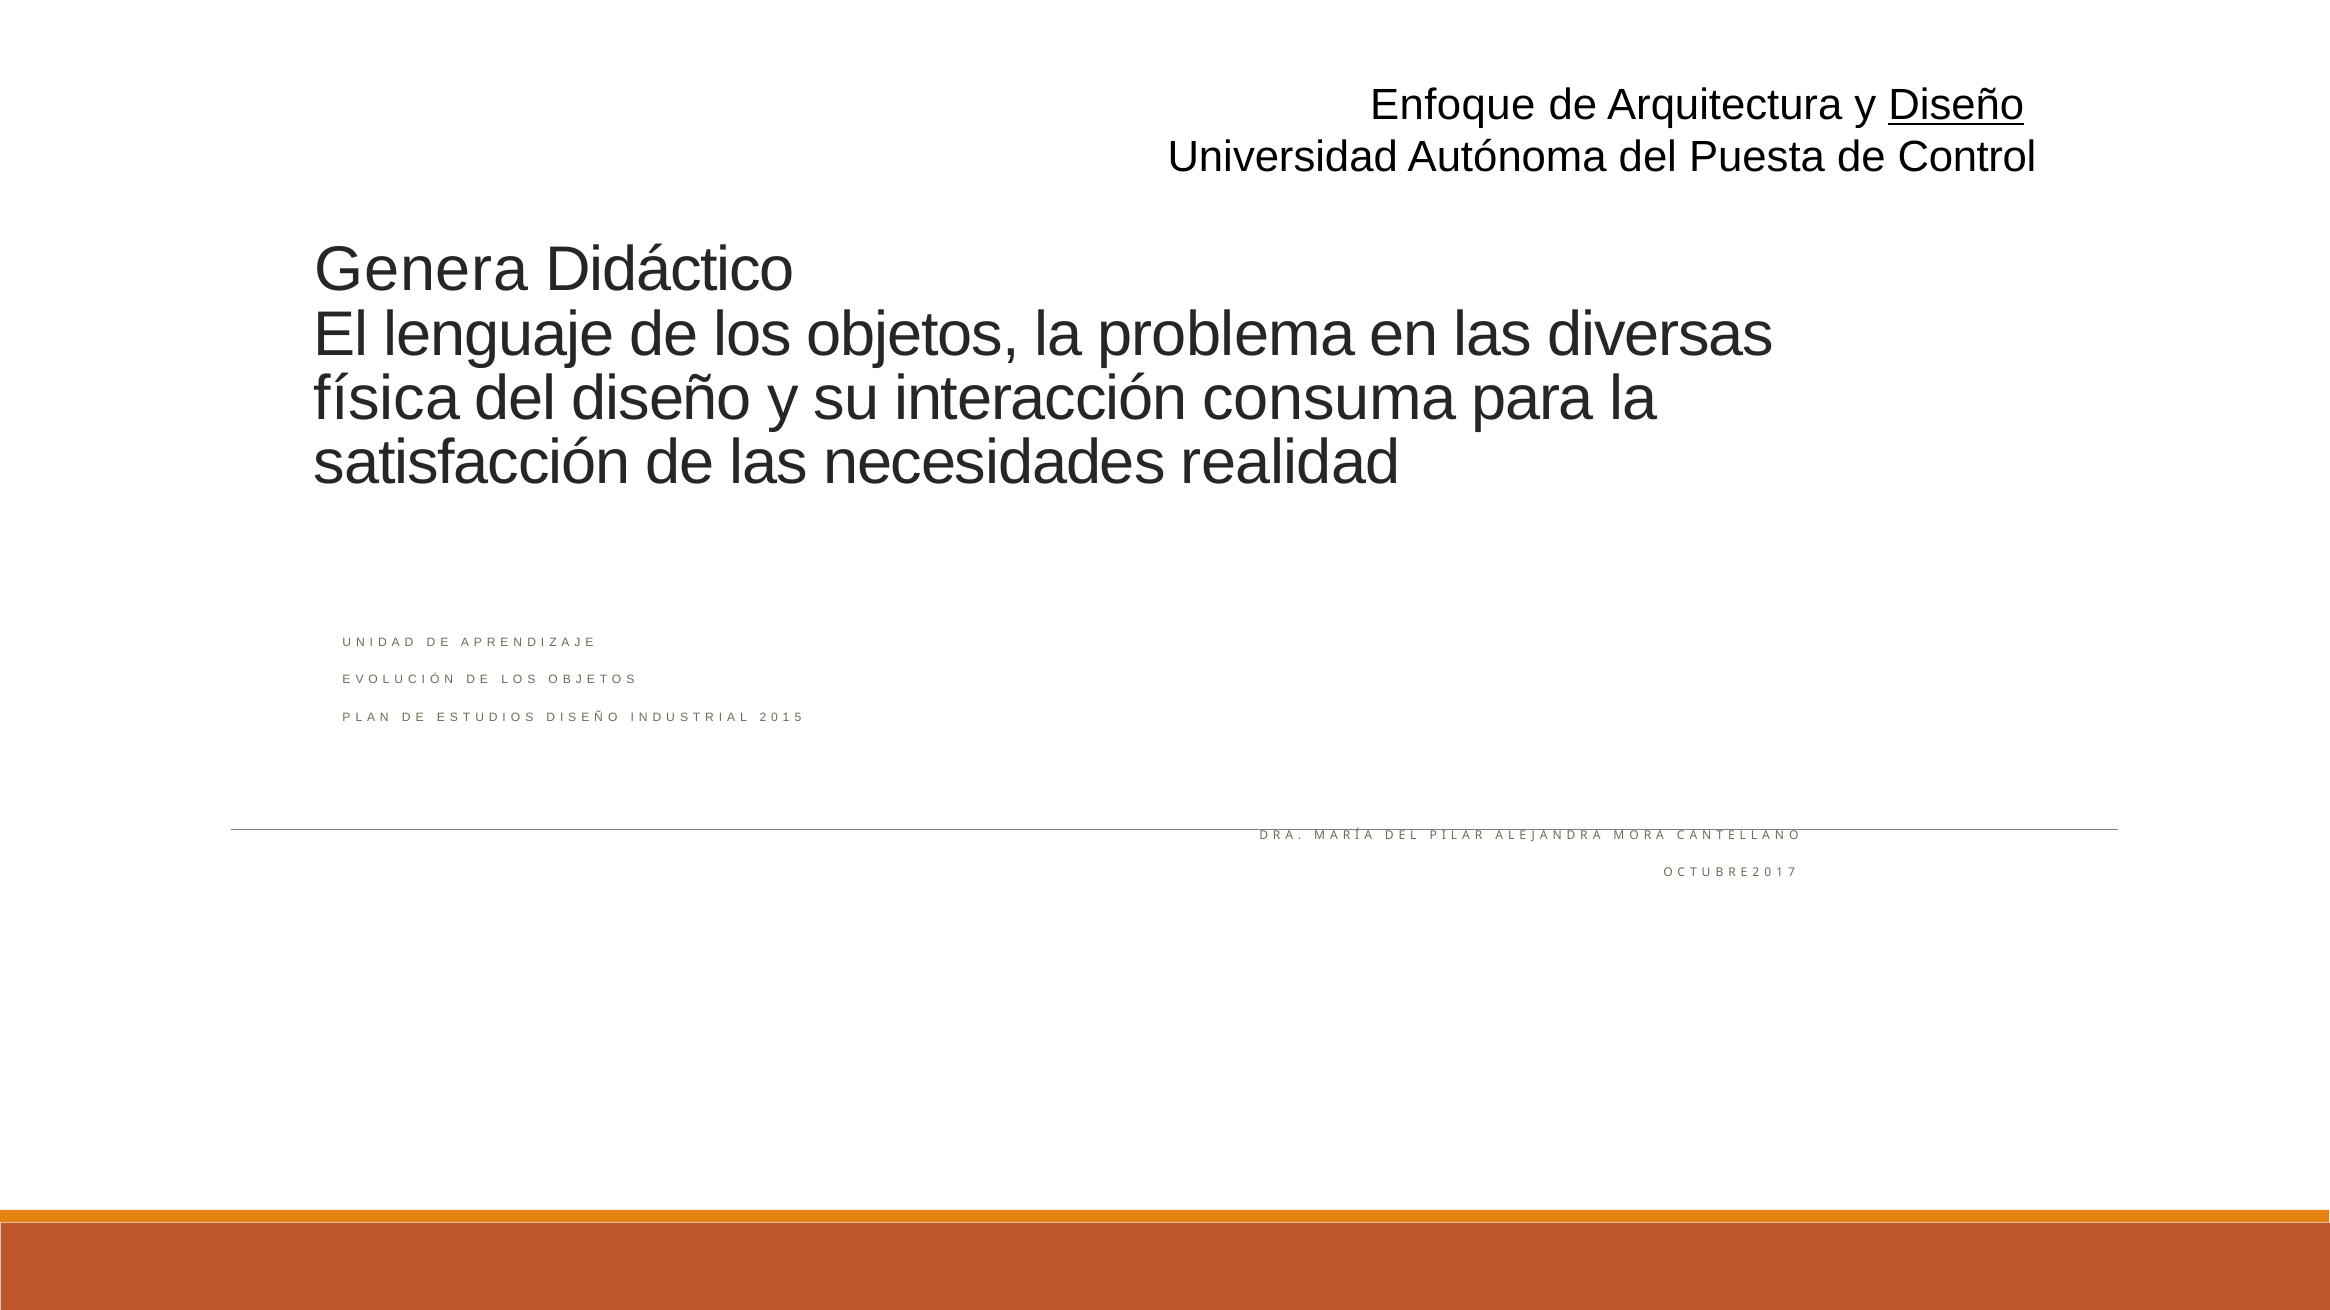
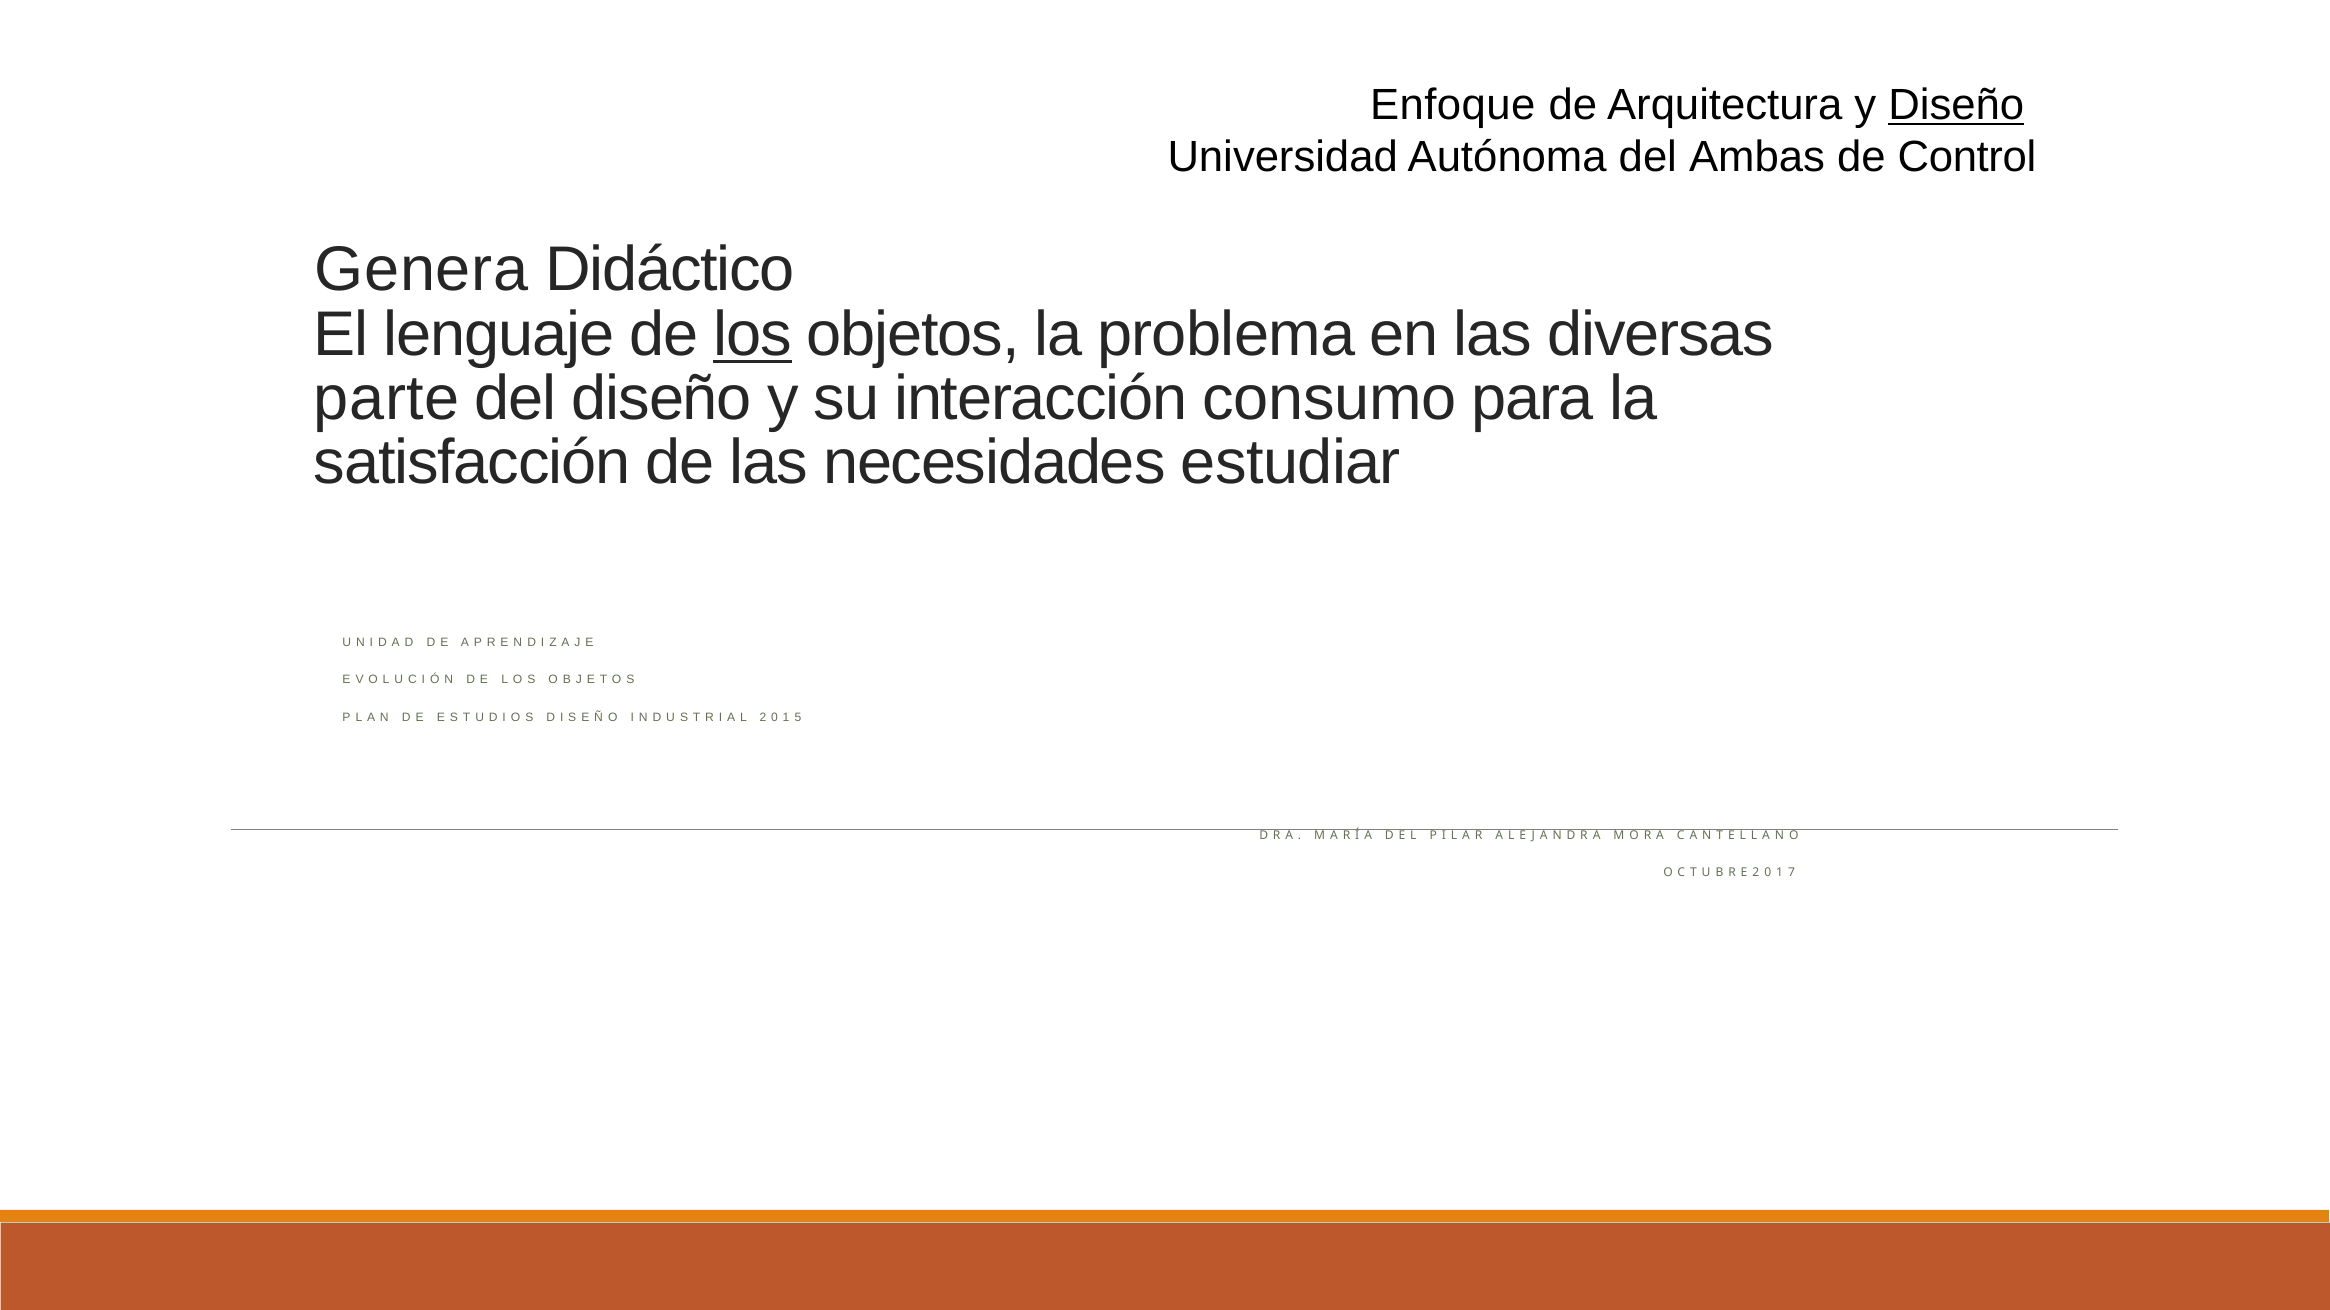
Puesta: Puesta -> Ambas
los underline: none -> present
física: física -> parte
consuma: consuma -> consumo
realidad: realidad -> estudiar
